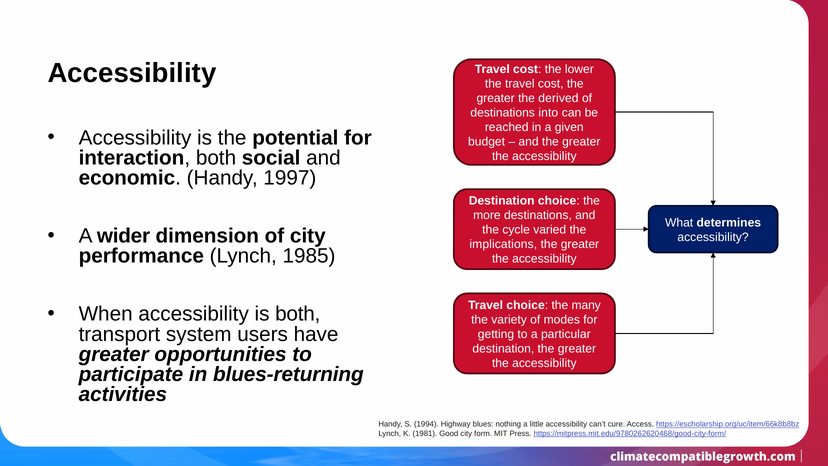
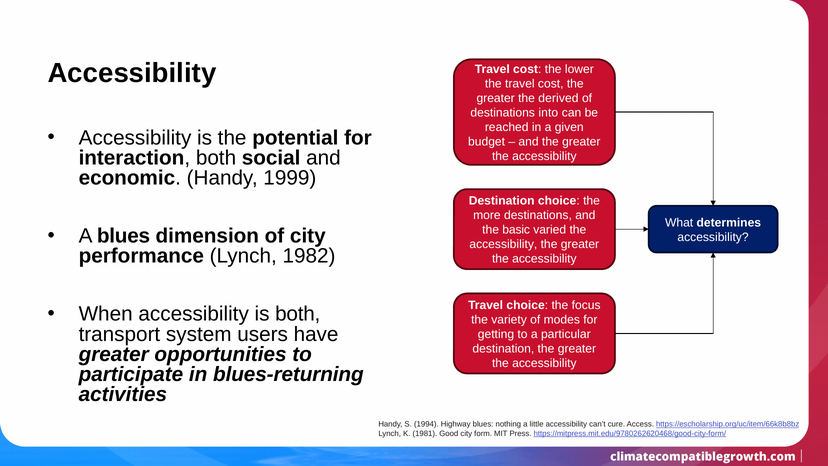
1997: 1997 -> 1999
cycle: cycle -> basic
A wider: wider -> blues
implications at (503, 244): implications -> accessibility
1985: 1985 -> 1982
many: many -> focus
